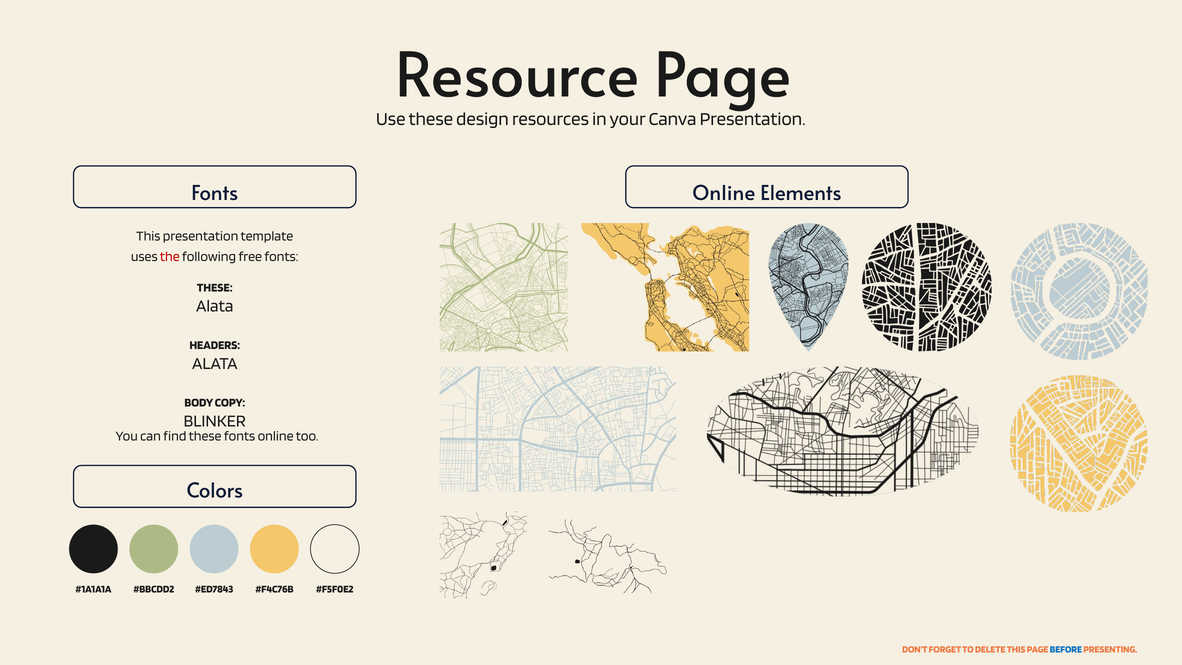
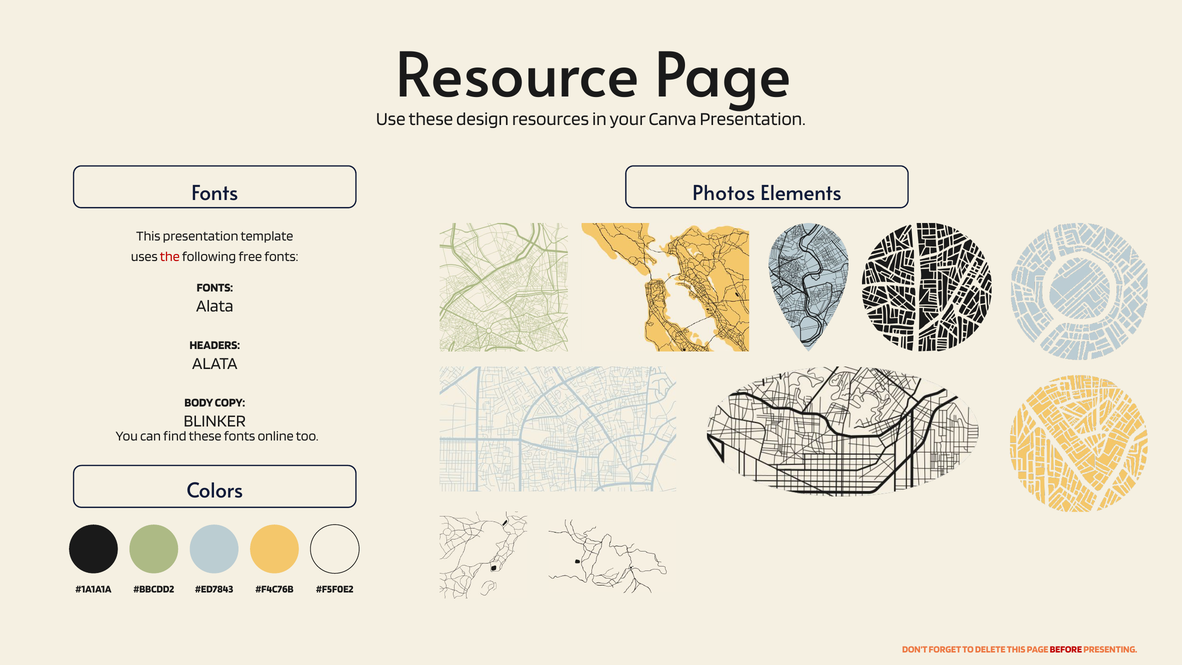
Online at (724, 193): Online -> Photos
THESE at (215, 288): THESE -> FONTS
BEFORE colour: blue -> red
